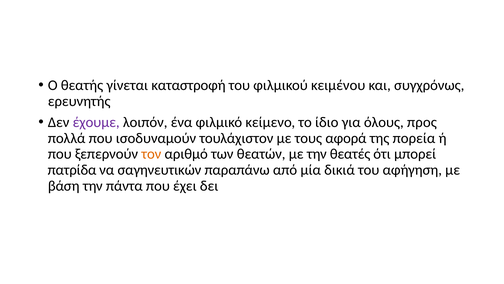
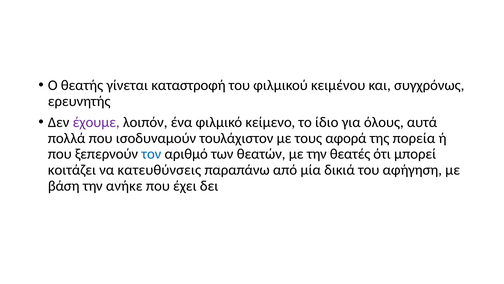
προς: προς -> αυτά
τον colour: orange -> blue
πατρίδα: πατρίδα -> κοιτάζει
σαγηνευτικών: σαγηνευτικών -> κατευθύνσεις
πάντα: πάντα -> ανήκε
